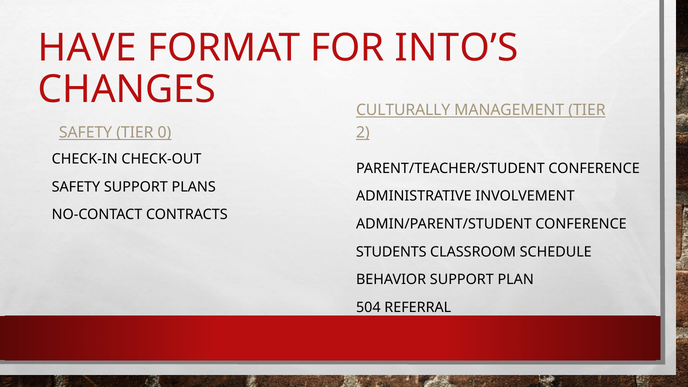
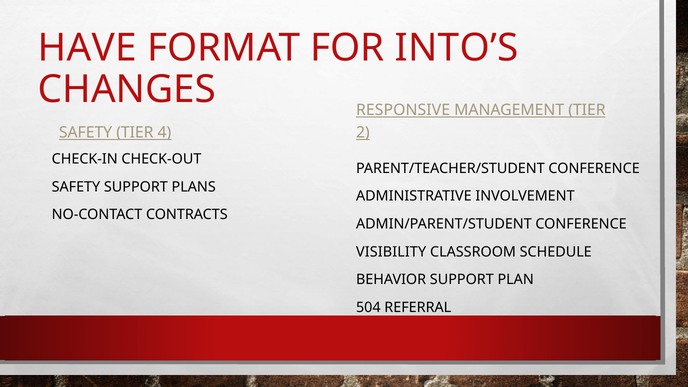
CULTURALLY: CULTURALLY -> RESPONSIVE
0: 0 -> 4
STUDENTS: STUDENTS -> VISIBILITY
